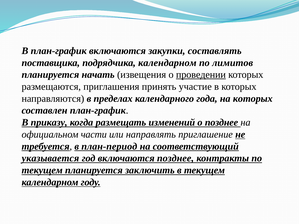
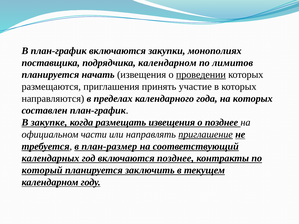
составлять: составлять -> монополиях
приказу: приказу -> закупке
размещать изменений: изменений -> извещения
приглашение underline: none -> present
план-период: план-период -> план-размер
указывается: указывается -> календарных
текущем at (42, 170): текущем -> который
